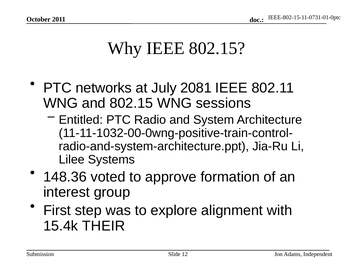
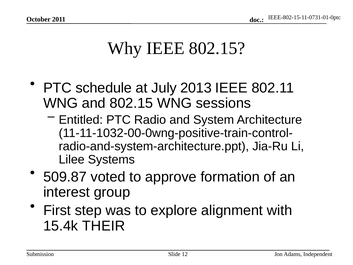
networks: networks -> schedule
2081: 2081 -> 2013
148.36: 148.36 -> 509.87
